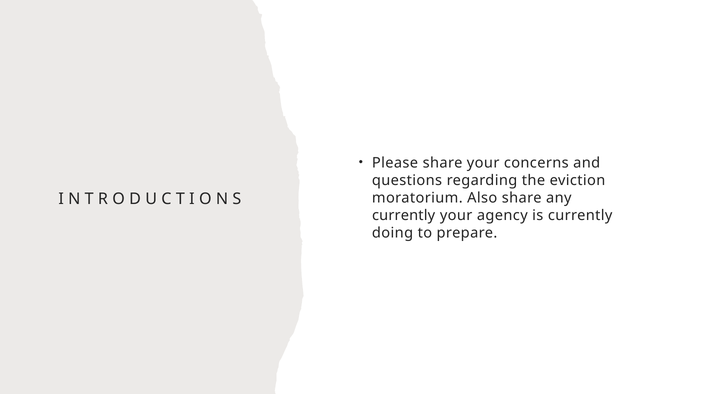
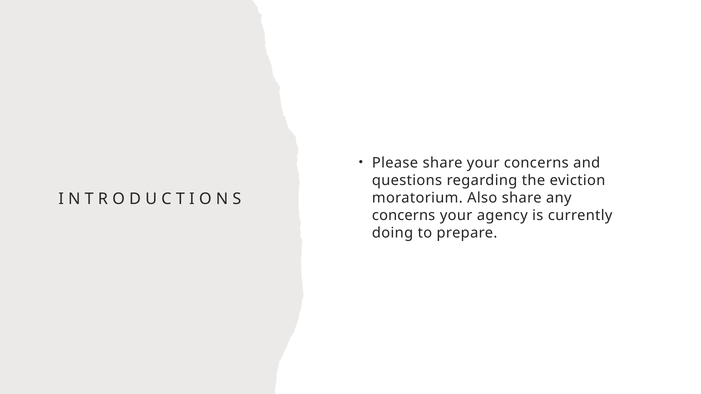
currently at (404, 216): currently -> concerns
